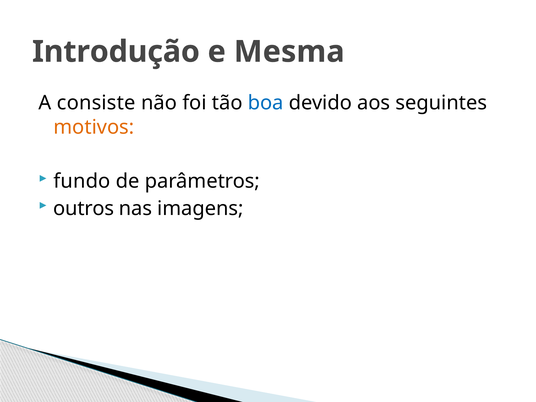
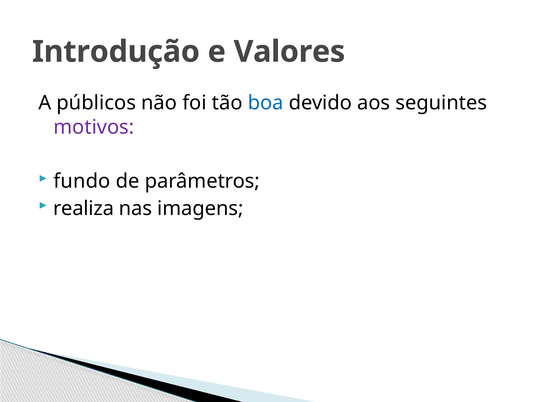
Mesma: Mesma -> Valores
consiste: consiste -> públicos
motivos colour: orange -> purple
outros: outros -> realiza
